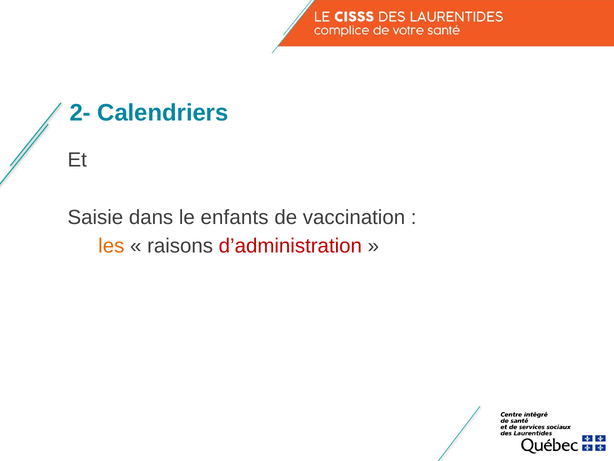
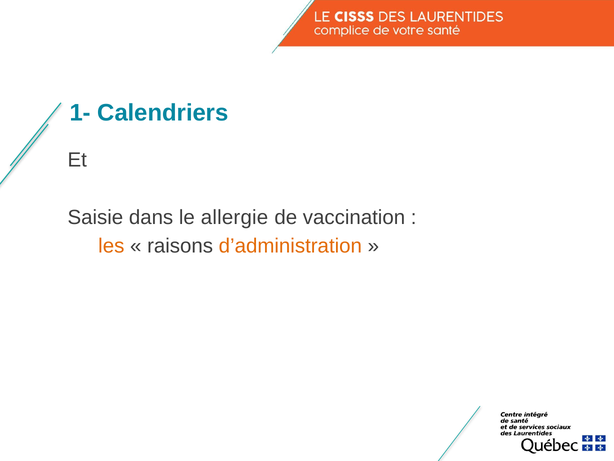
2-: 2- -> 1-
enfants: enfants -> allergie
d’administration colour: red -> orange
